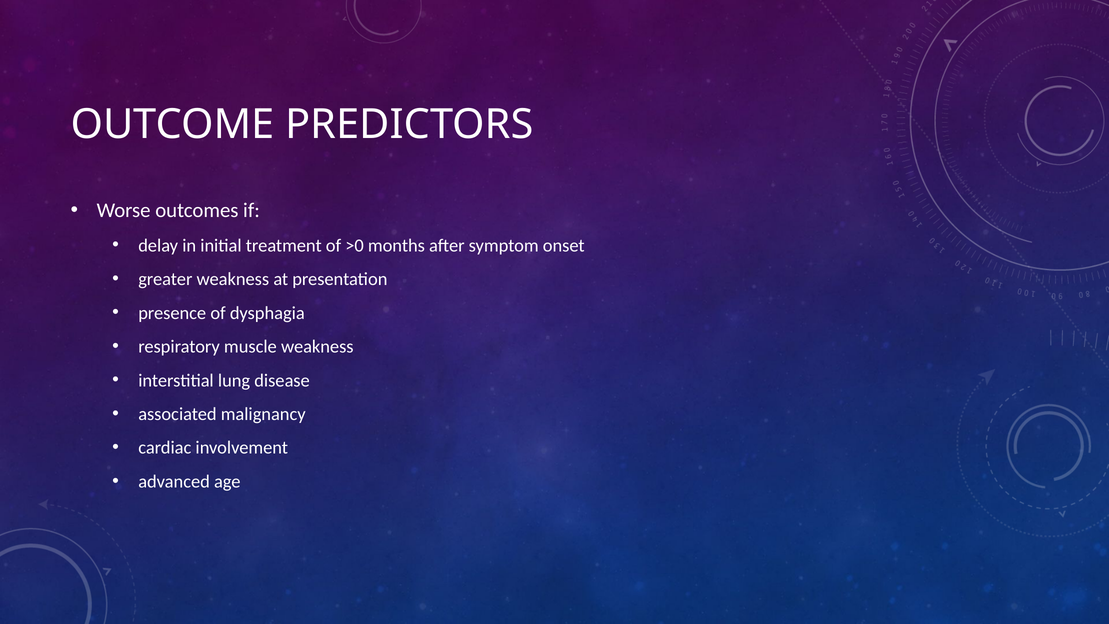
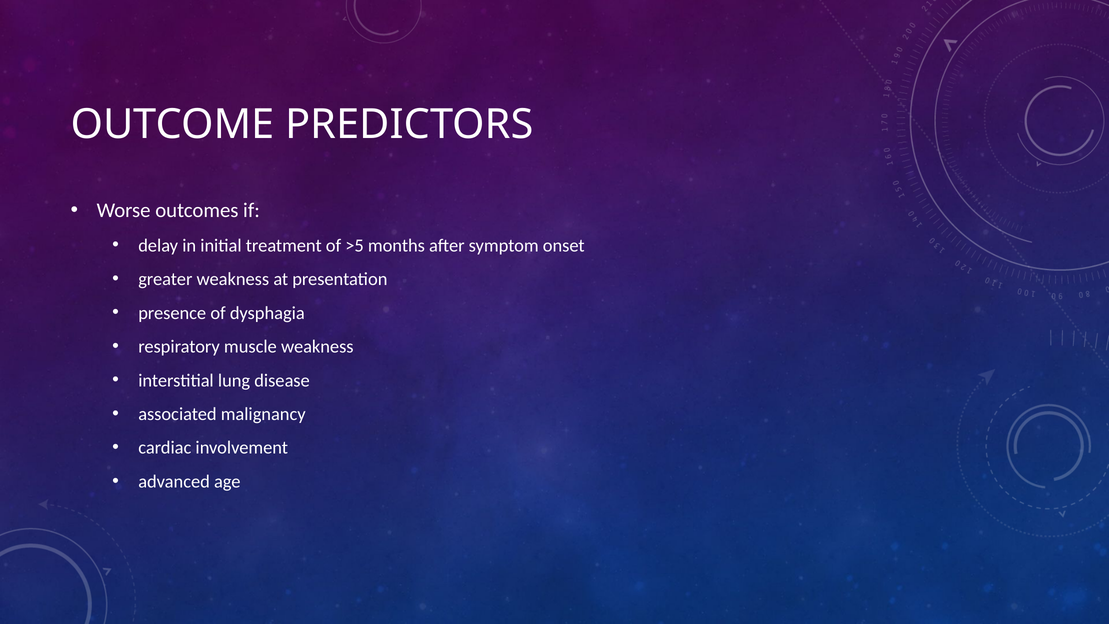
>0: >0 -> >5
